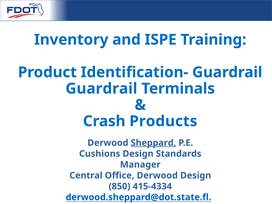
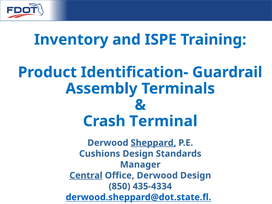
Guardrail at (101, 89): Guardrail -> Assembly
Products: Products -> Terminal
Central underline: none -> present
415-4334: 415-4334 -> 435-4334
